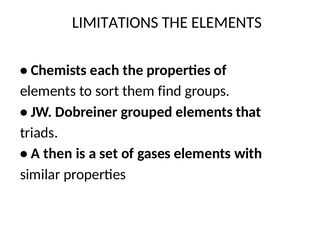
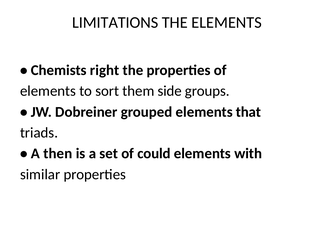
each: each -> right
find: find -> side
gases: gases -> could
